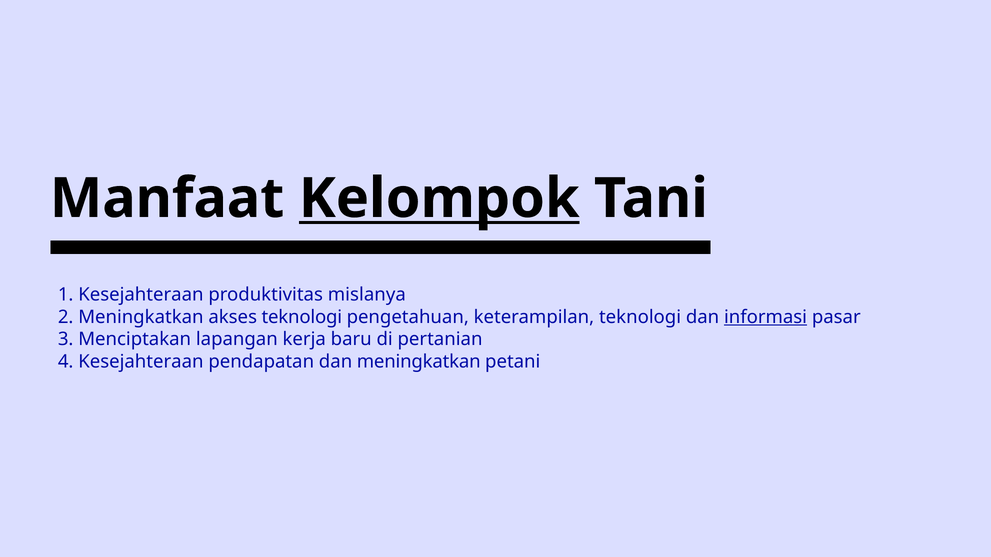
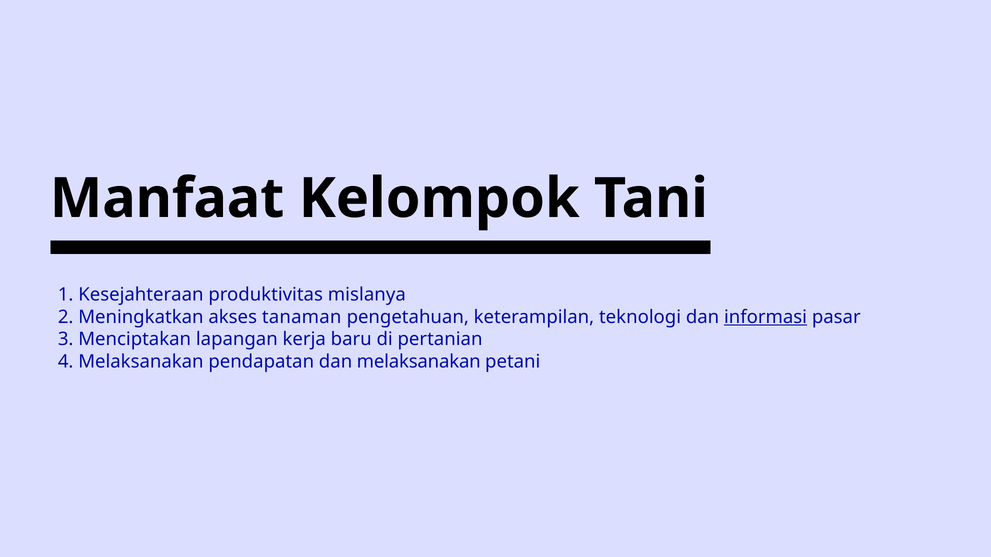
Kelompok underline: present -> none
akses teknologi: teknologi -> tanaman
4 Kesejahteraan: Kesejahteraan -> Melaksanakan
dan meningkatkan: meningkatkan -> melaksanakan
